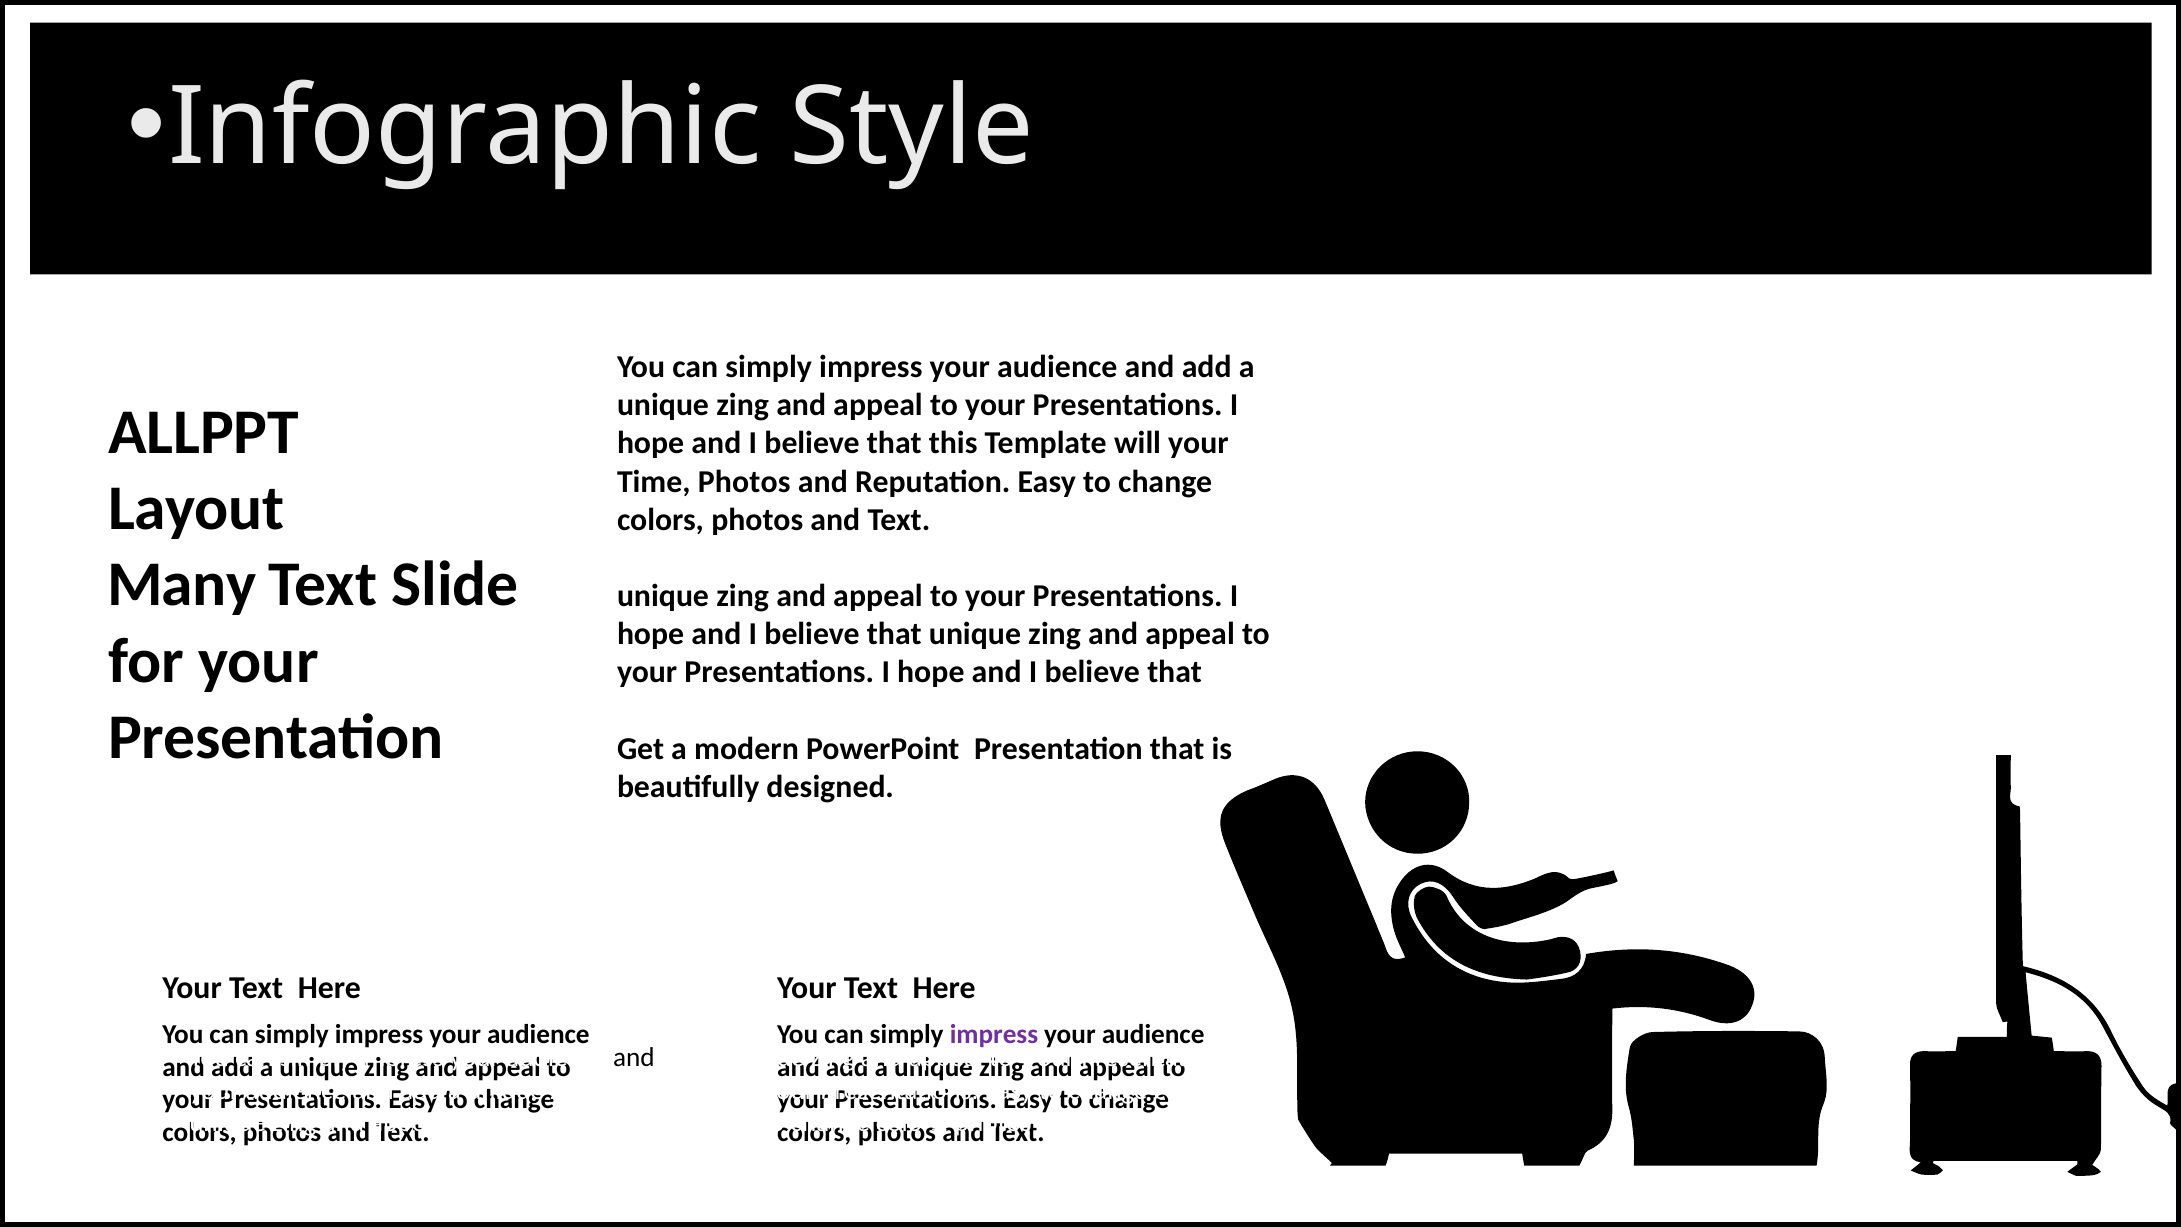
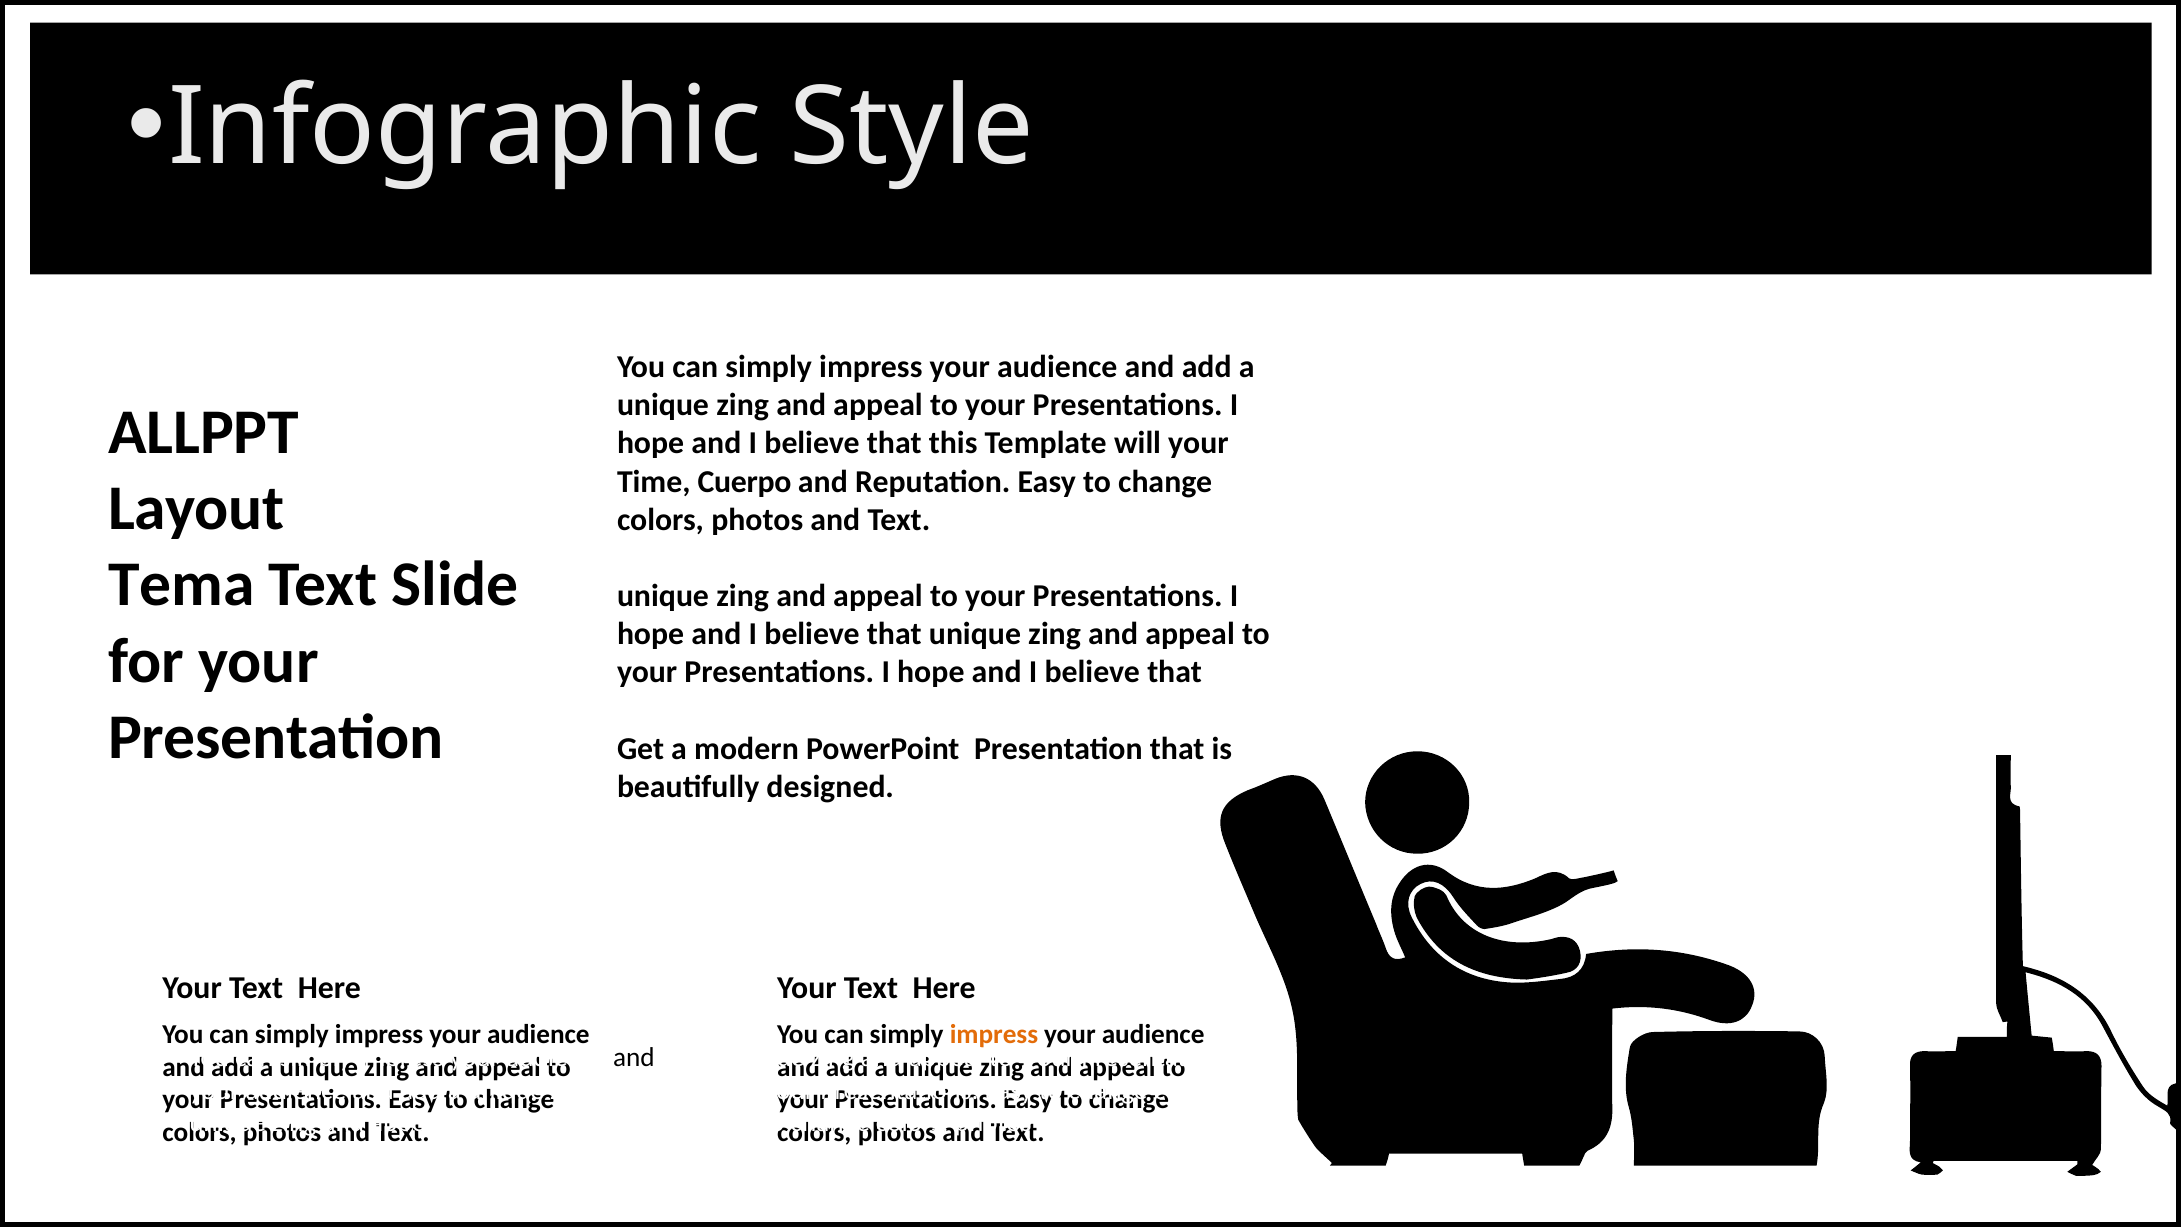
Time Photos: Photos -> Cuerpo
Many: Many -> Tema
impress at (994, 1034) colour: purple -> orange
